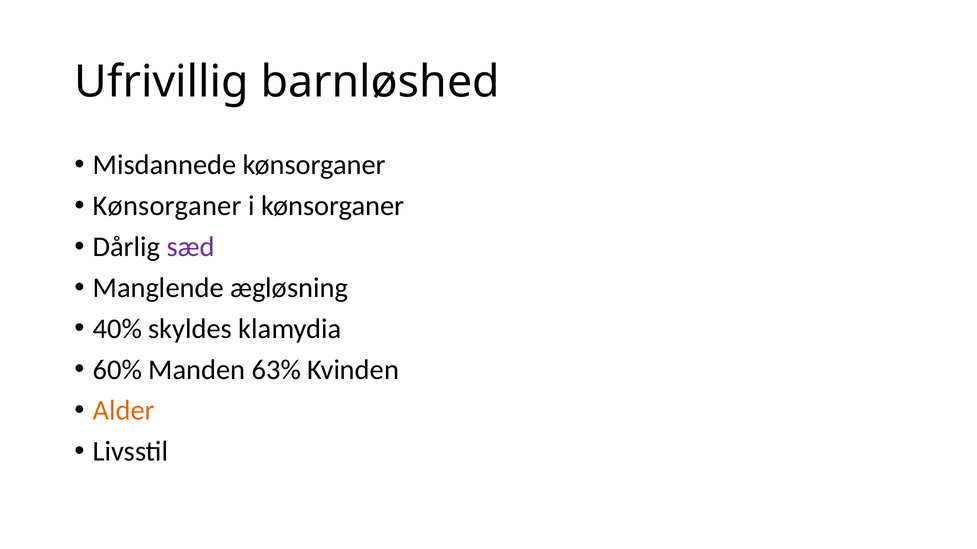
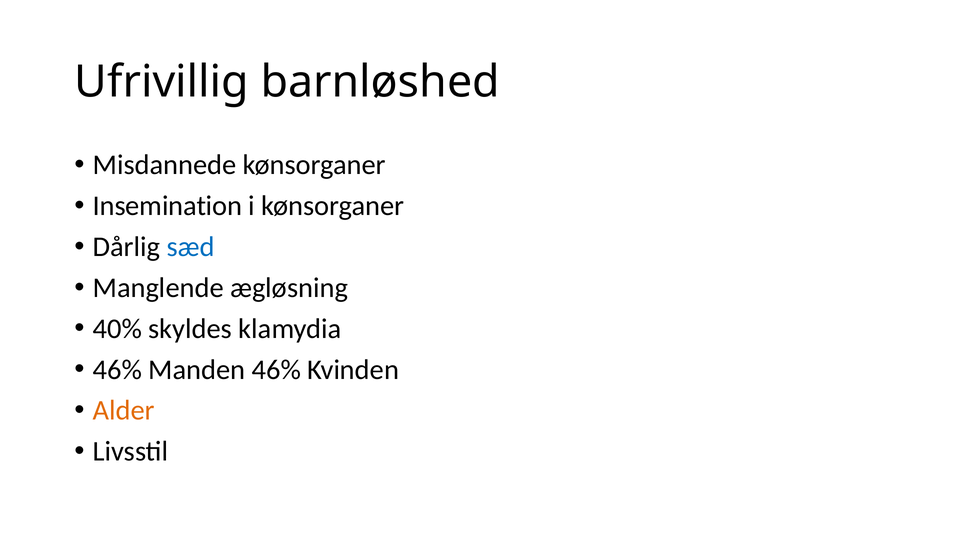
Kønsorganer at (167, 206): Kønsorganer -> Insemination
sæd colour: purple -> blue
60% at (117, 370): 60% -> 46%
Manden 63%: 63% -> 46%
